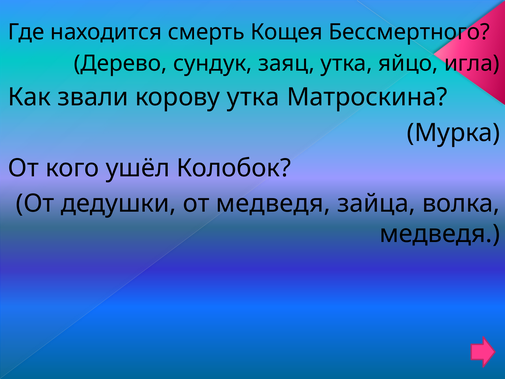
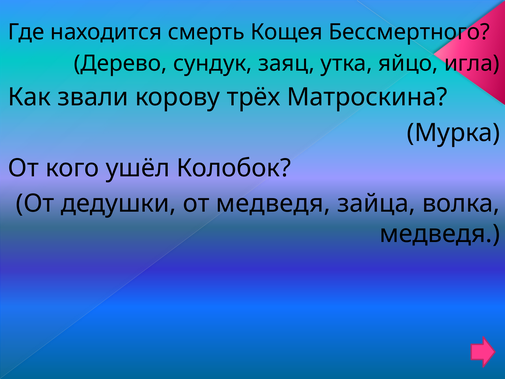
корову утка: утка -> трёх
